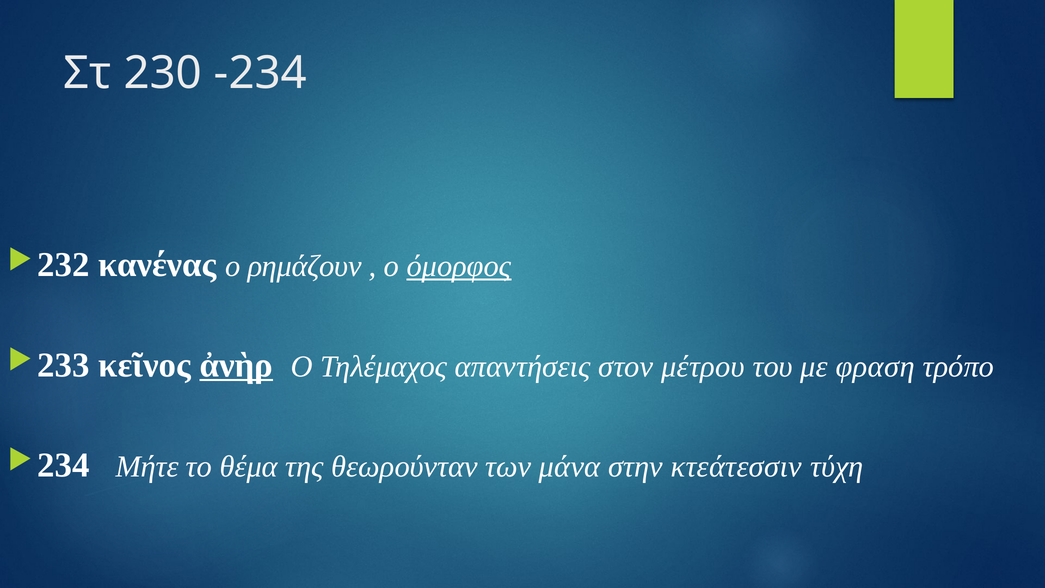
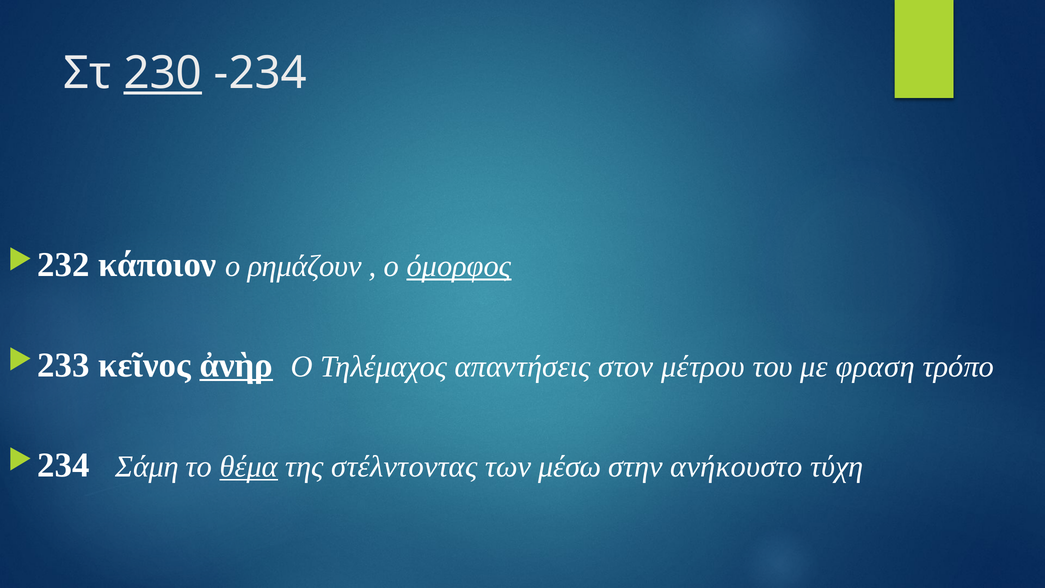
230 underline: none -> present
κανένας: κανένας -> κάποιον
Μήτε: Μήτε -> Σάμη
θέμα underline: none -> present
θεωρούνταν: θεωρούνταν -> στέλντοντας
μάνα: μάνα -> μέσω
κτεάτεσσιν: κτεάτεσσιν -> ανήκουστο
